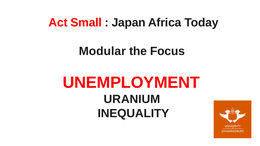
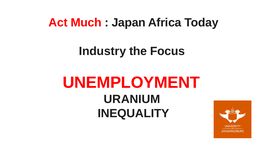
Small: Small -> Much
Modular: Modular -> Industry
